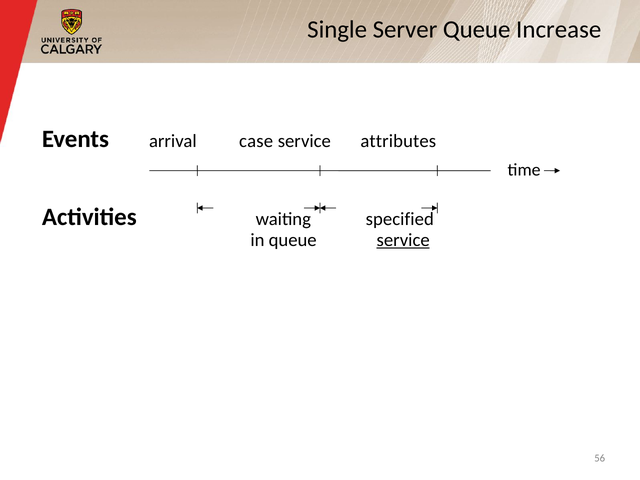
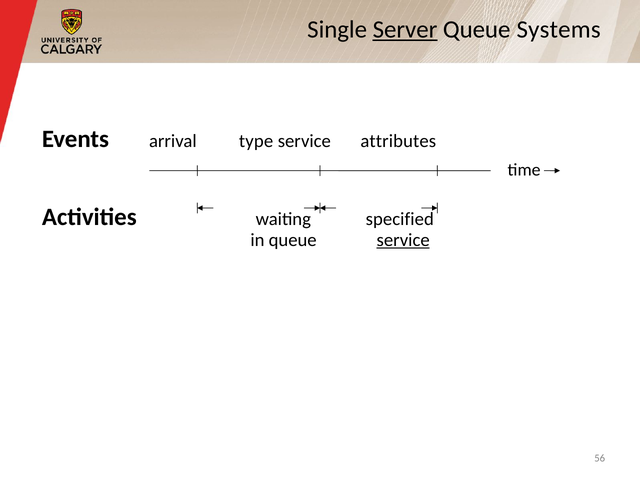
Server underline: none -> present
Increase: Increase -> Systems
case: case -> type
